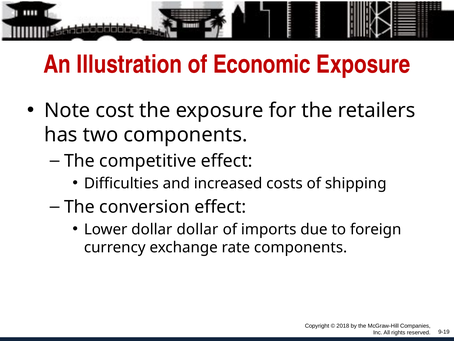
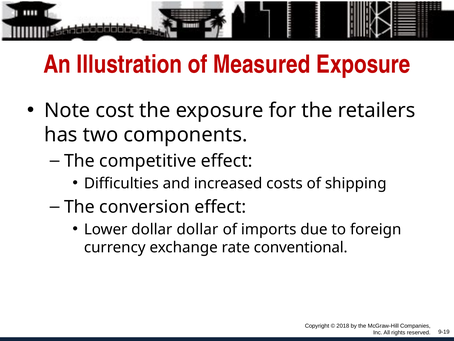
Economic: Economic -> Measured
rate components: components -> conventional
